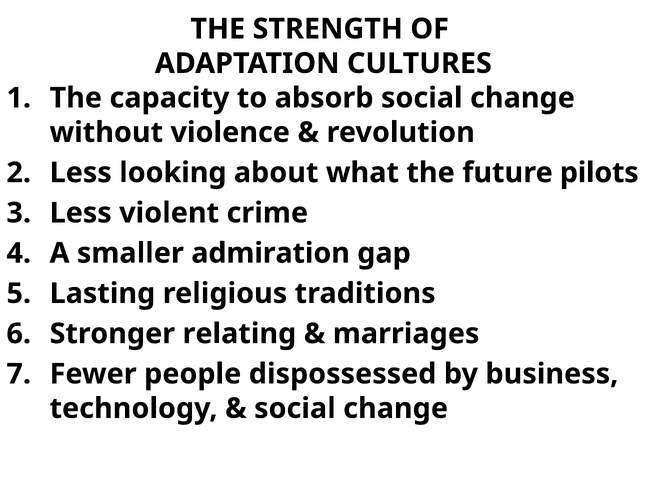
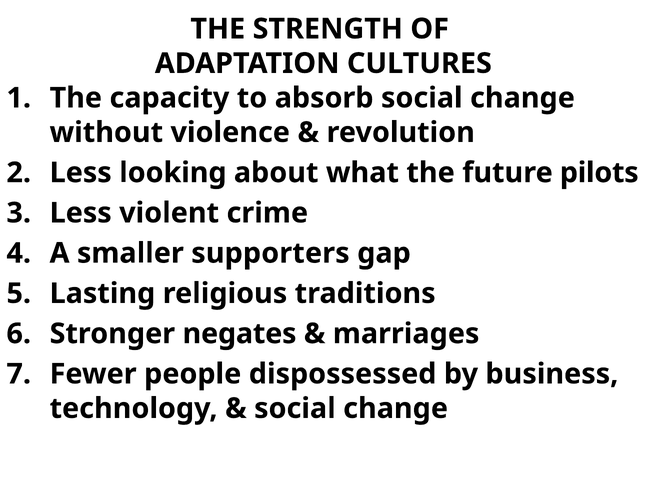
admiration: admiration -> supporters
relating: relating -> negates
